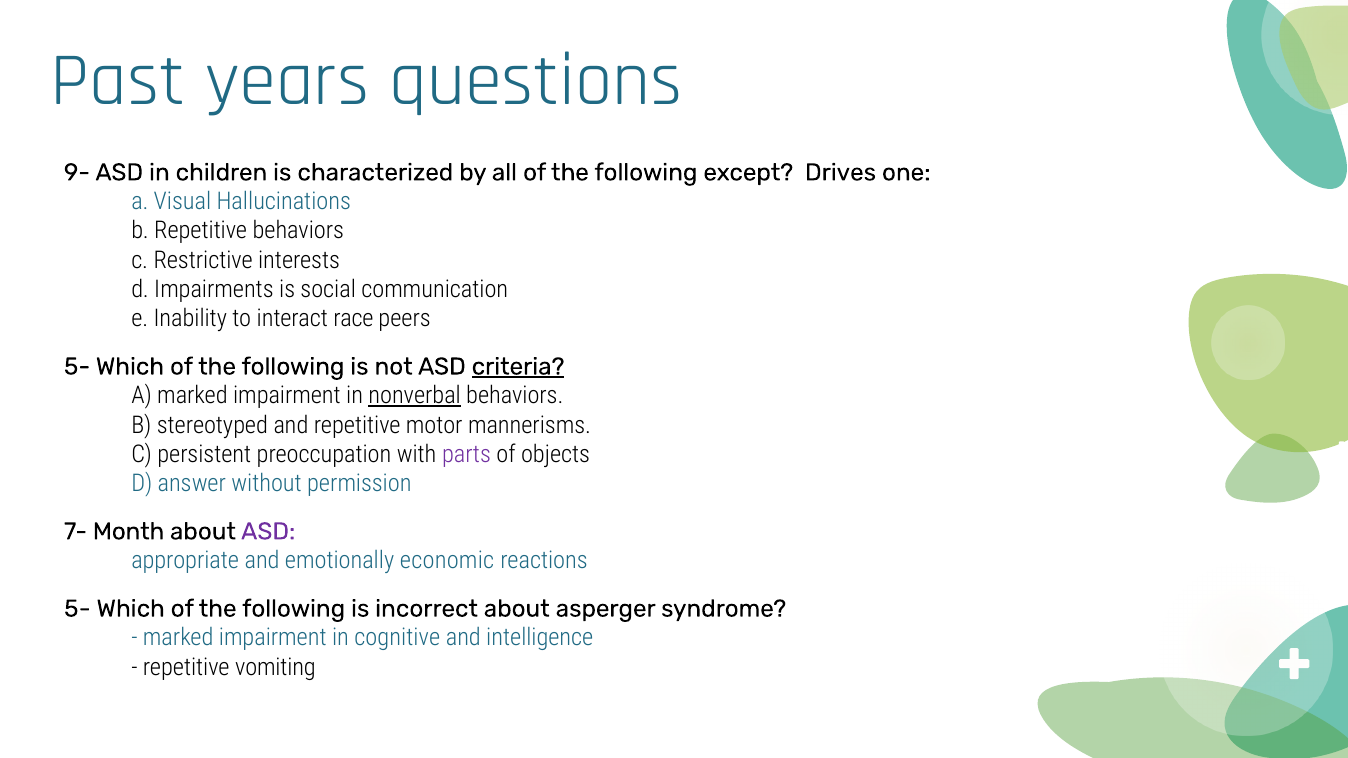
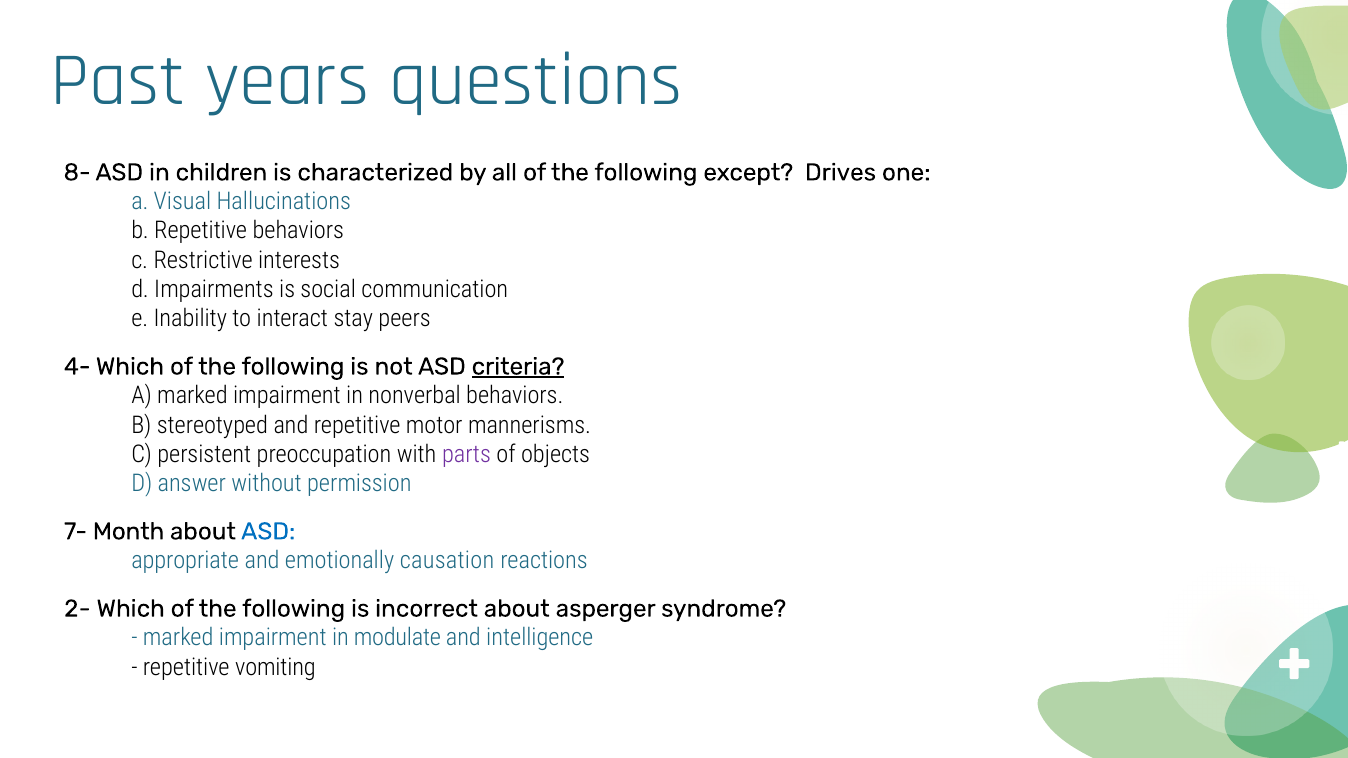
9-: 9- -> 8-
race: race -> stay
5- at (77, 367): 5- -> 4-
nonverbal underline: present -> none
ASD at (268, 532) colour: purple -> blue
economic: economic -> causation
5- at (77, 609): 5- -> 2-
cognitive: cognitive -> modulate
